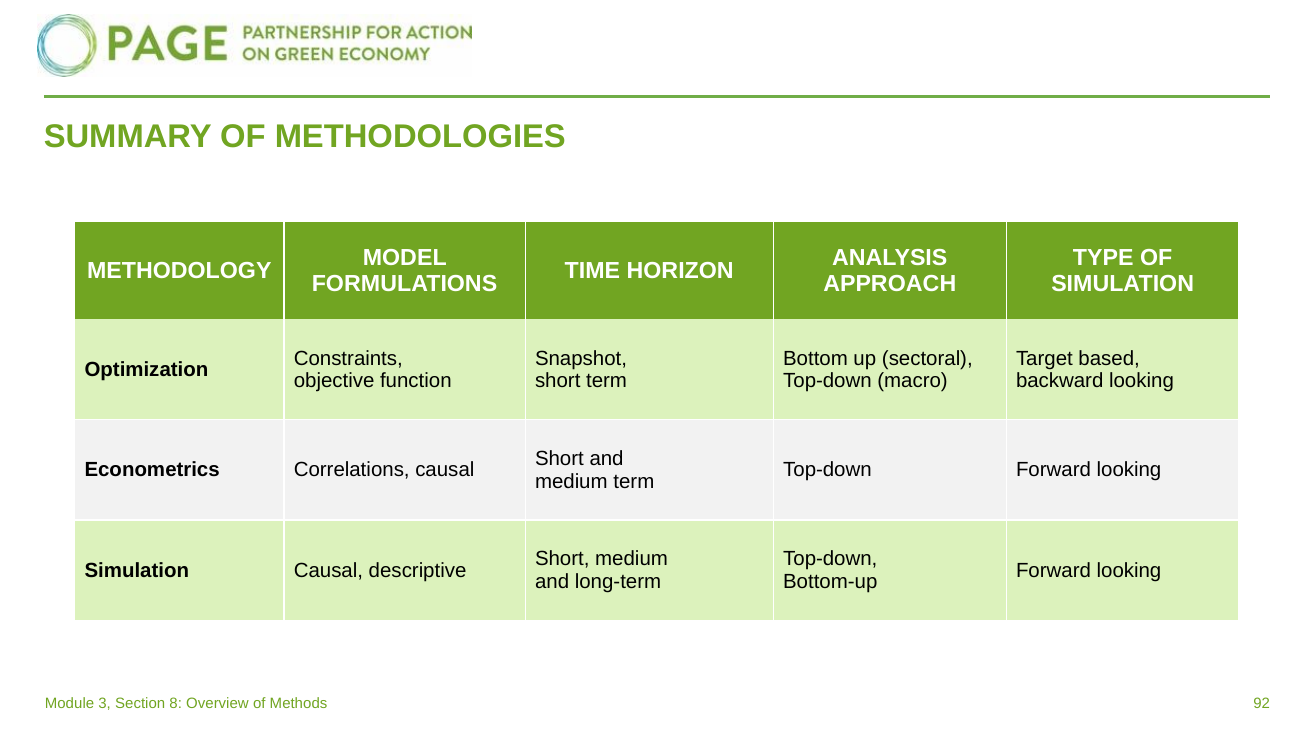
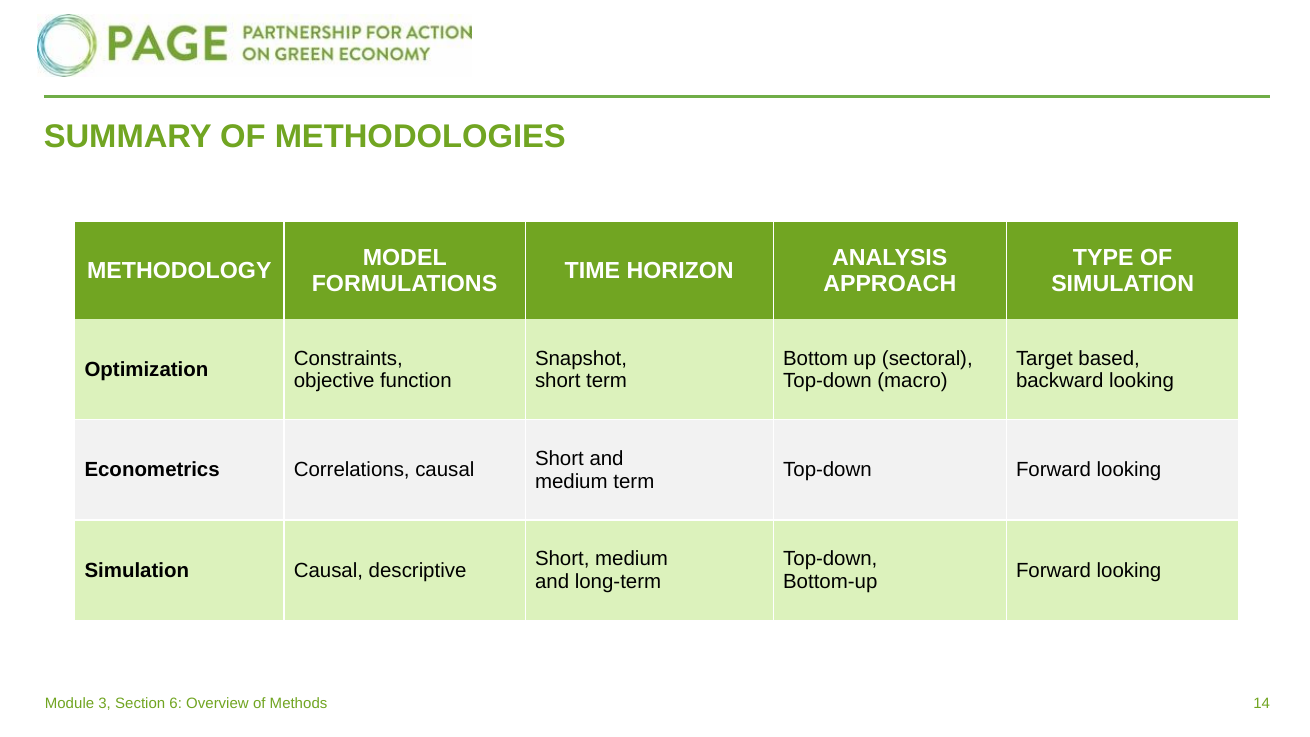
8: 8 -> 6
92: 92 -> 14
